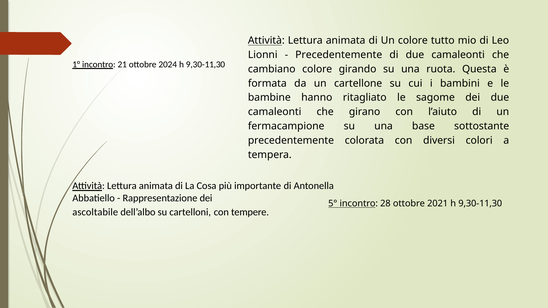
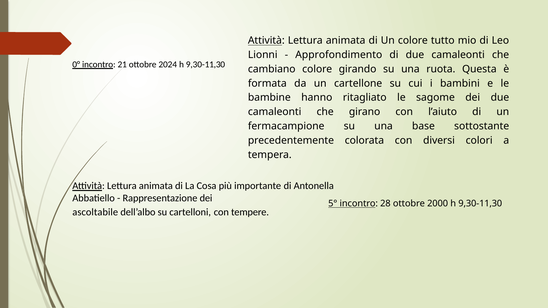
Precedentemente at (339, 55): Precedentemente -> Approfondimento
1°: 1° -> 0°
2021: 2021 -> 2000
